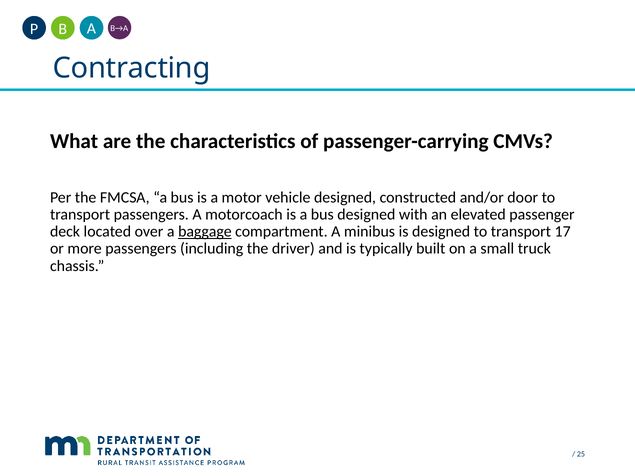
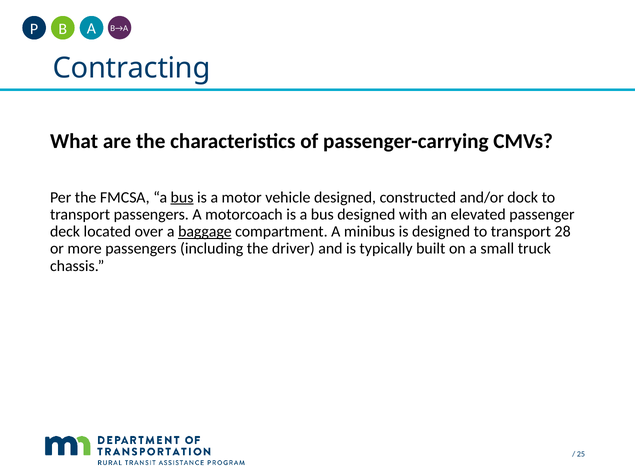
bus at (182, 197) underline: none -> present
door: door -> dock
17: 17 -> 28
